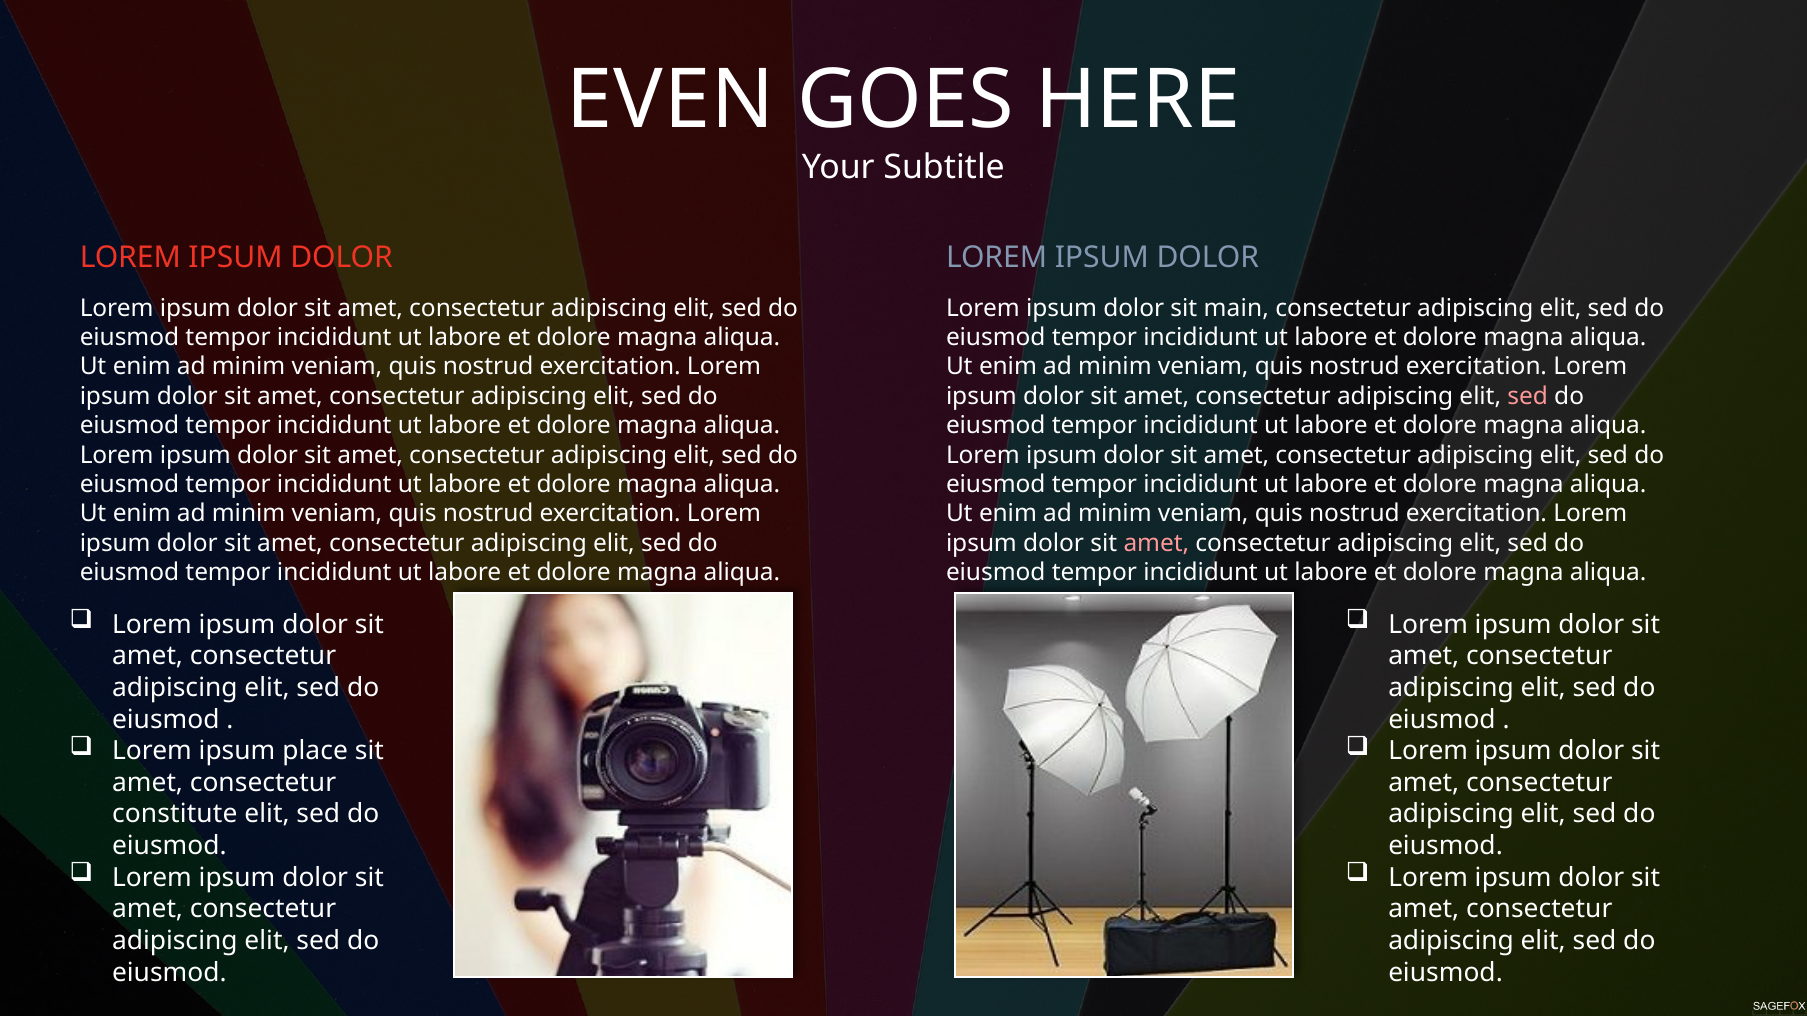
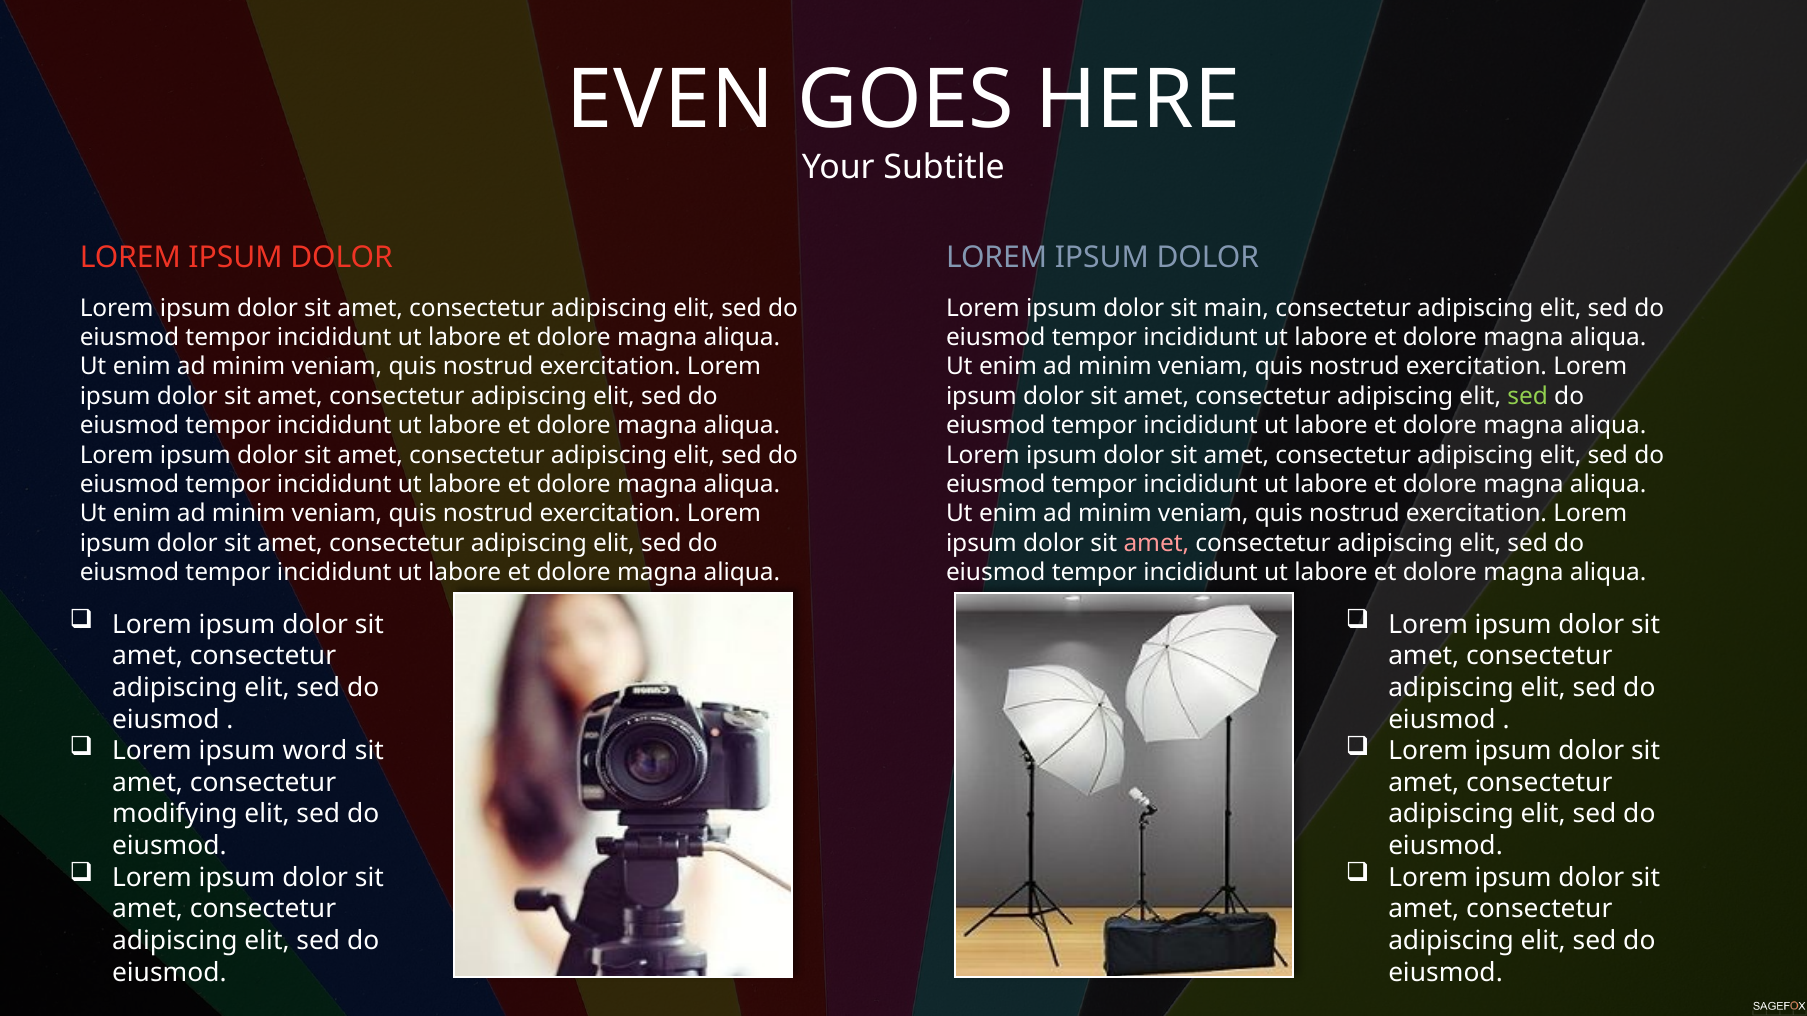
sed at (1528, 396) colour: pink -> light green
place: place -> word
constitute: constitute -> modifying
